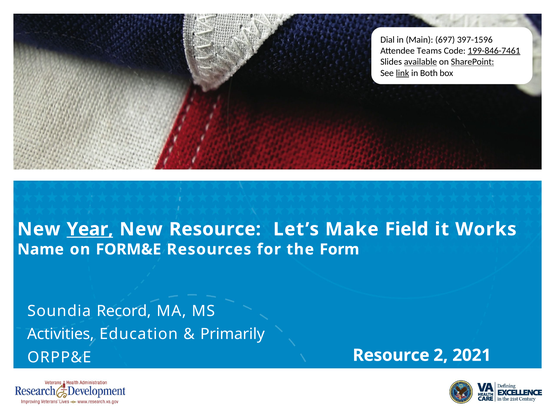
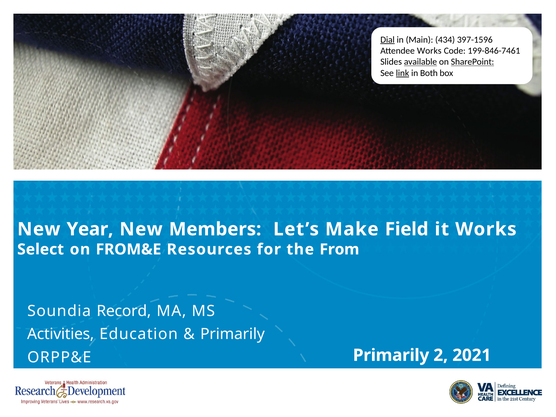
Dial underline: none -> present
697: 697 -> 434
Attendee Teams: Teams -> Works
199-846-7461 underline: present -> none
Year underline: present -> none
New Resource: Resource -> Members
Name: Name -> Select
FORM&E: FORM&E -> FROM&E
Form: Form -> From
ORPP&E Resource: Resource -> Primarily
